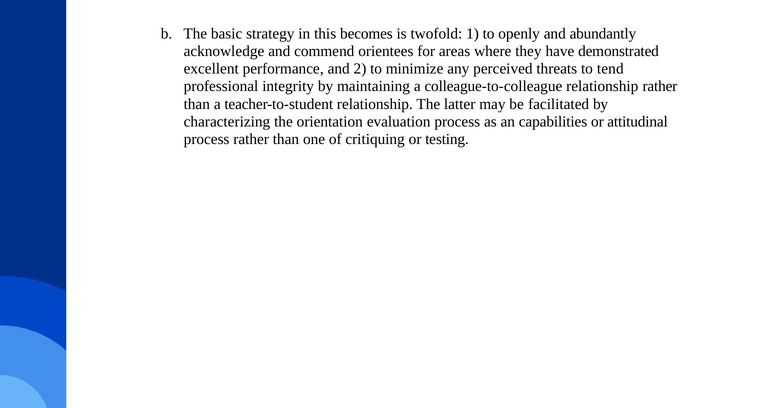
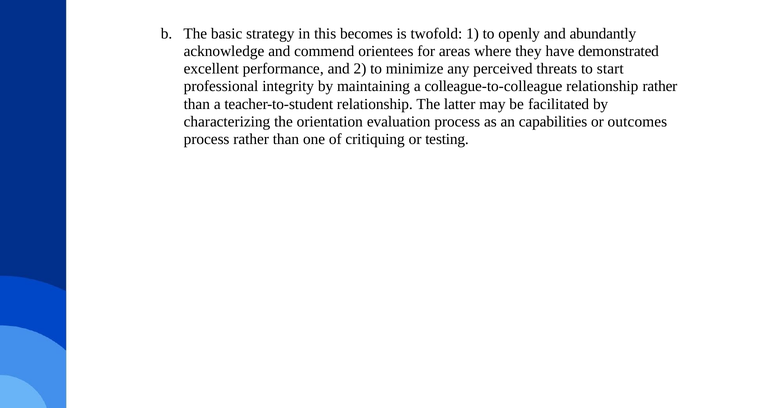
tend: tend -> start
attitudinal: attitudinal -> outcomes
